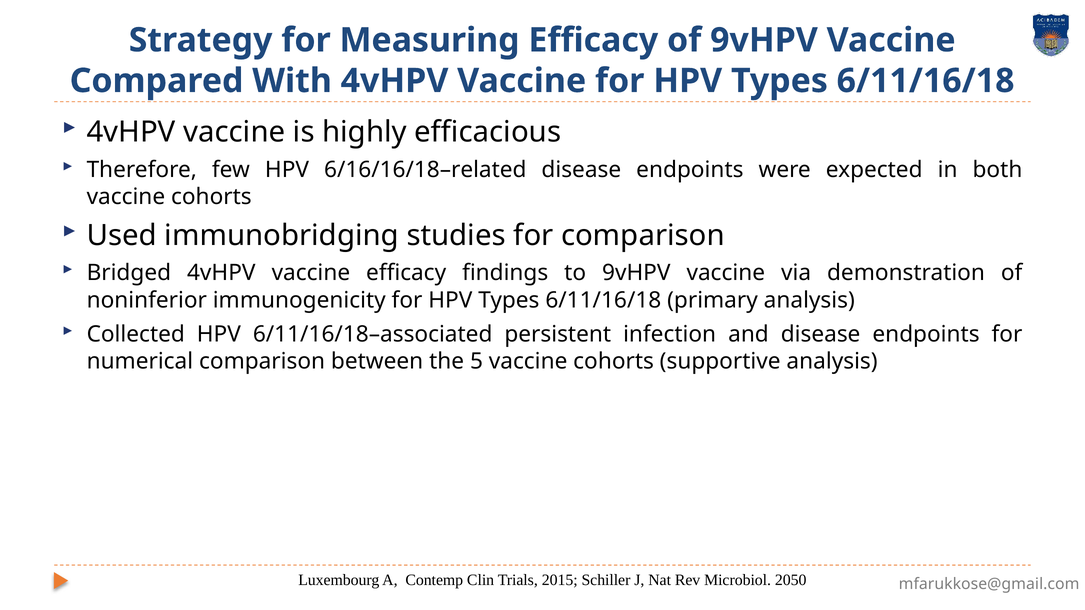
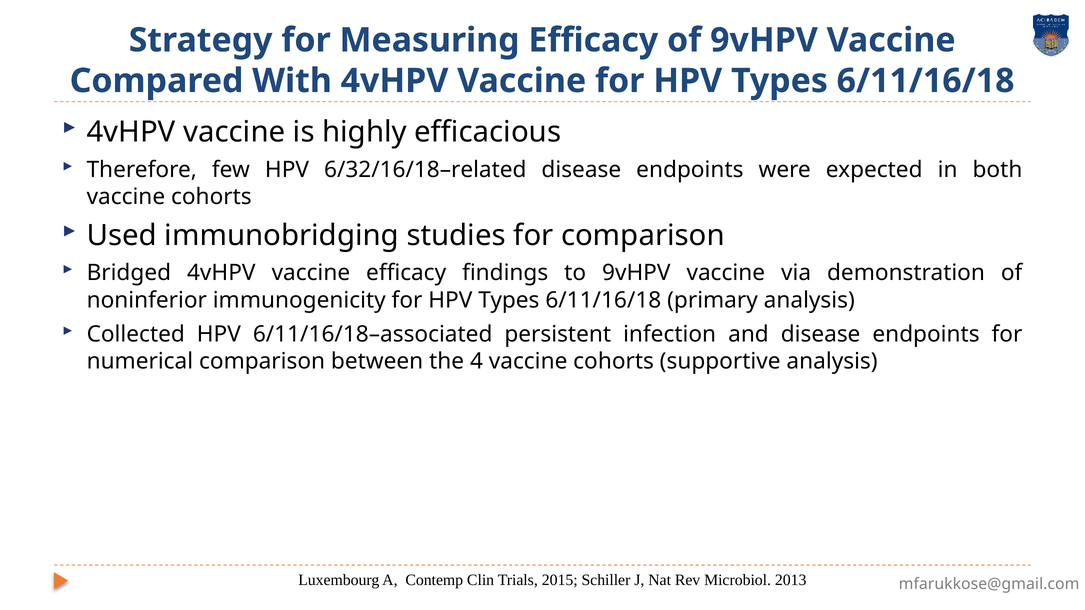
6/16/16/18–related: 6/16/16/18–related -> 6/32/16/18–related
5: 5 -> 4
2050: 2050 -> 2013
